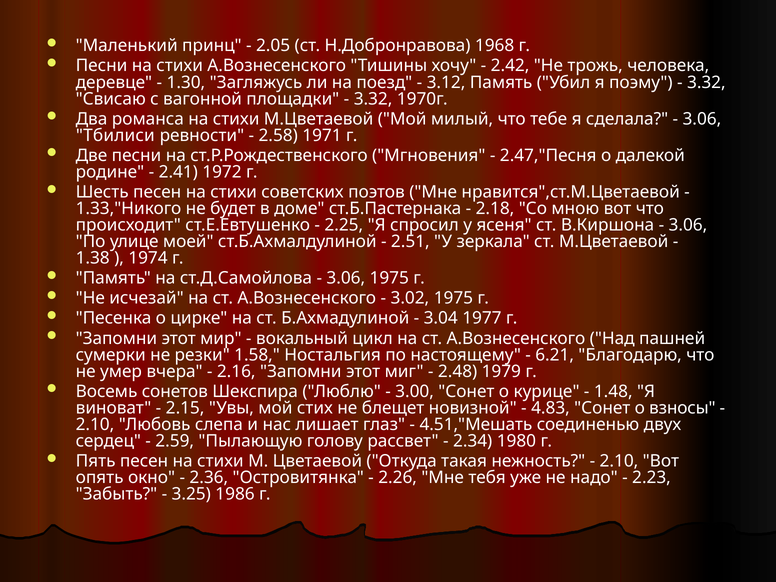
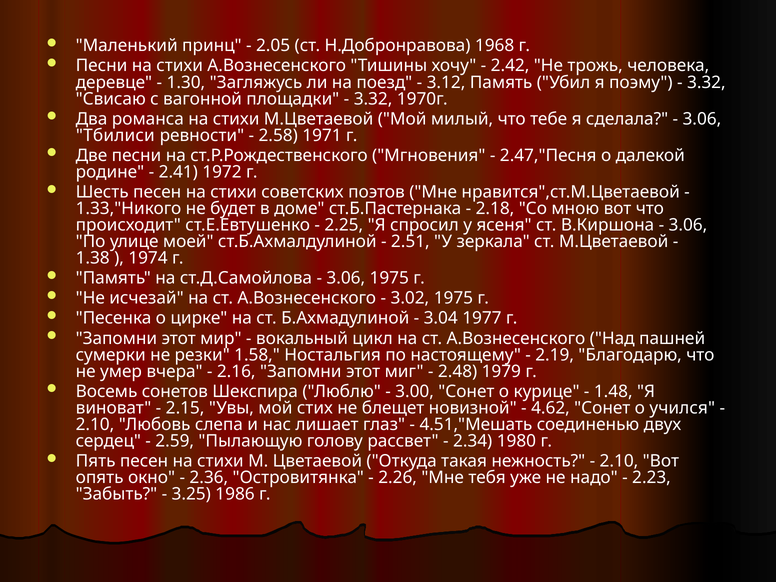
6.21: 6.21 -> 2.19
4.83: 4.83 -> 4.62
взносы: взносы -> учился
